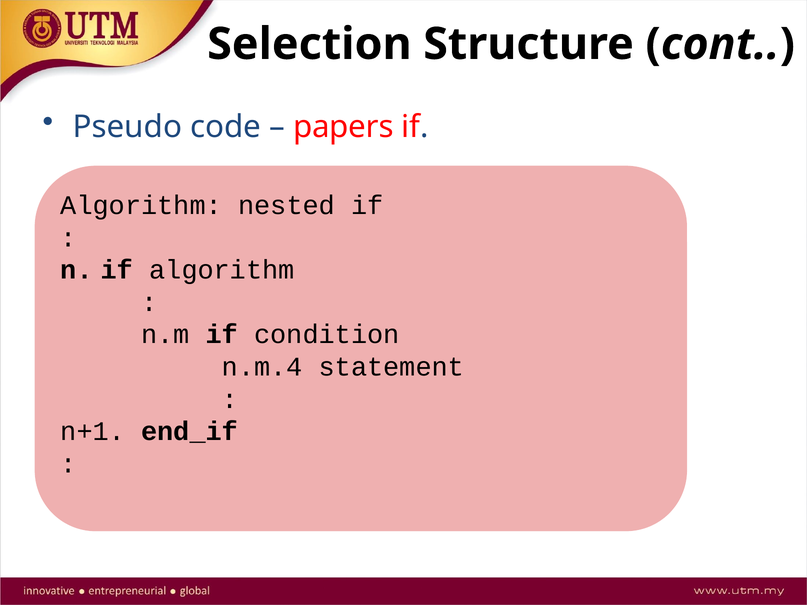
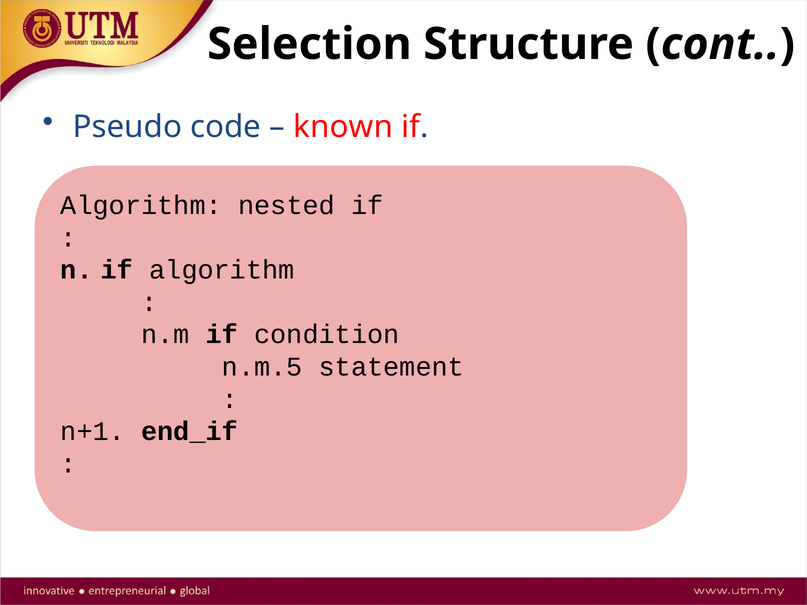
papers: papers -> known
n.m.4: n.m.4 -> n.m.5
